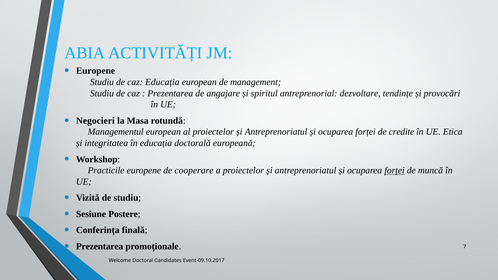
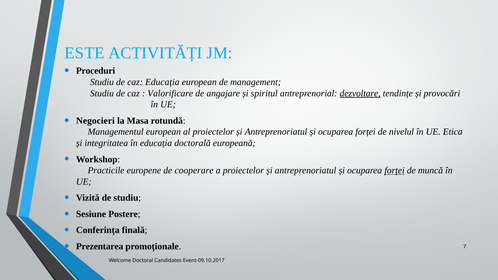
ABIA: ABIA -> ESTE
Europene at (96, 71): Europene -> Proceduri
Prezentarea at (170, 93): Prezentarea -> Valorificare
dezvoltare underline: none -> present
credite: credite -> nivelul
